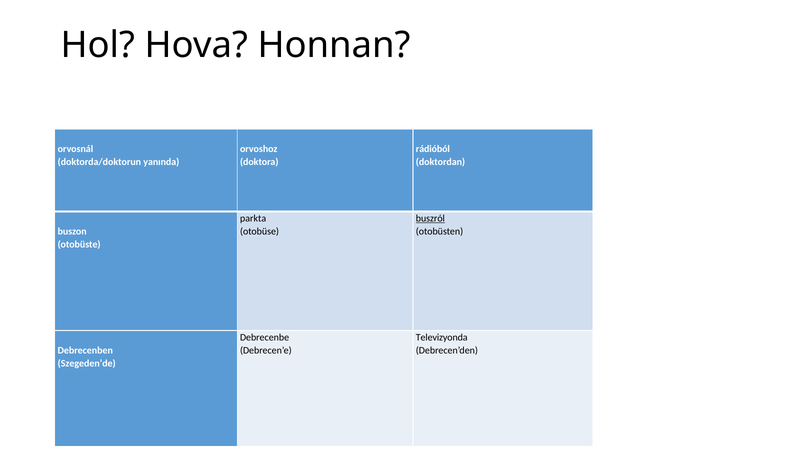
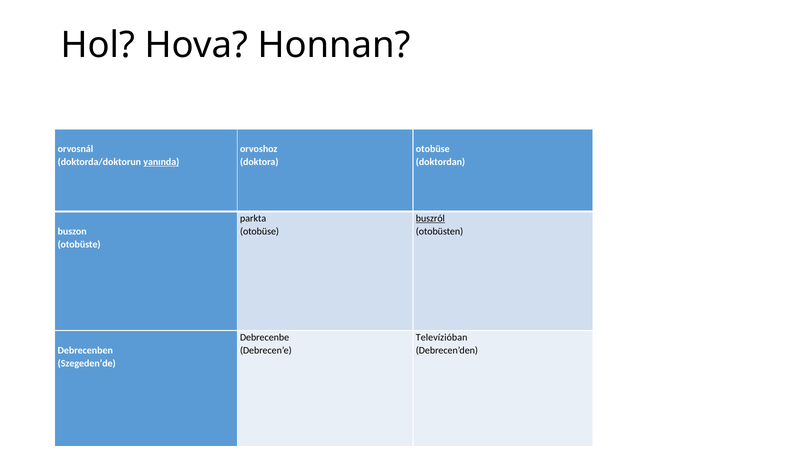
rádióból at (433, 149): rádióból -> otobüse
yanında underline: none -> present
Televizyonda: Televizyonda -> Televízióban
